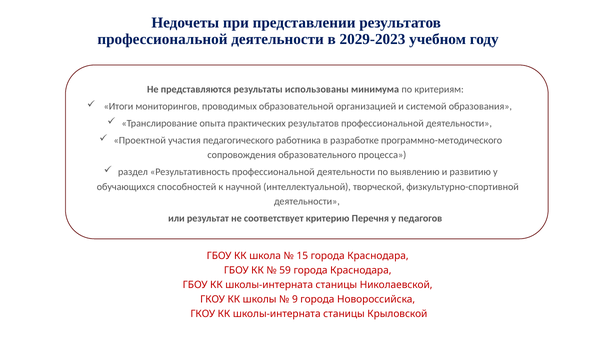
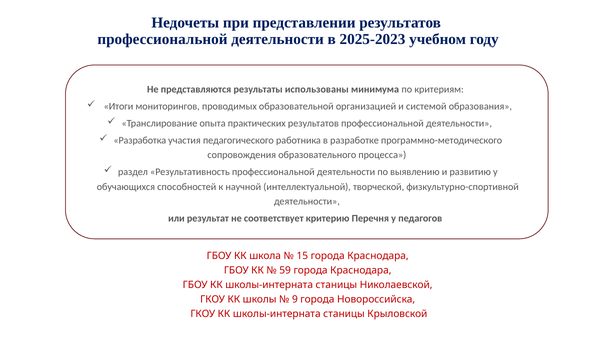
2029-2023: 2029-2023 -> 2025-2023
Проектной: Проектной -> Разработка
